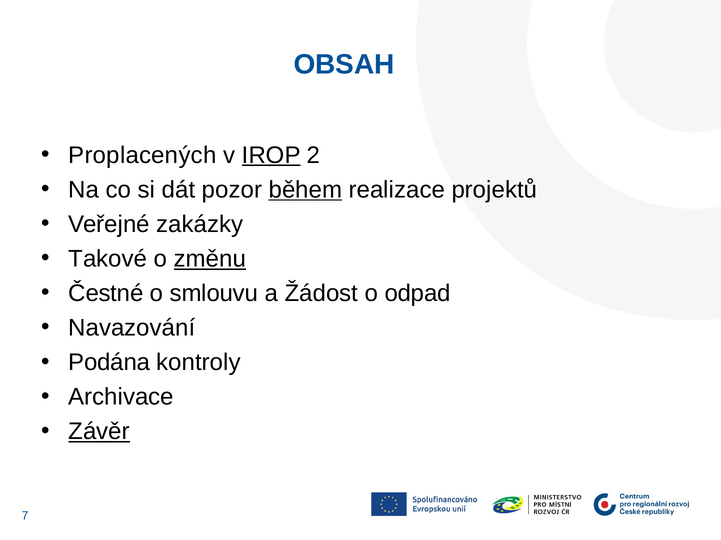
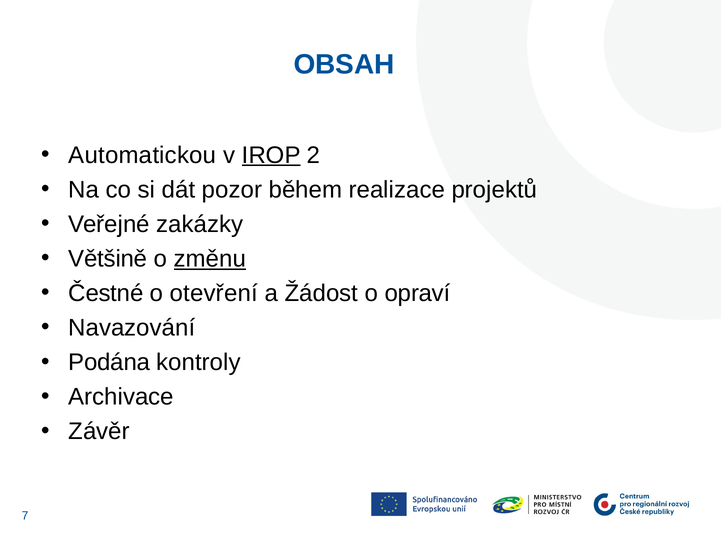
Proplacených: Proplacených -> Automatickou
během underline: present -> none
Takové: Takové -> Většině
smlouvu: smlouvu -> otevření
odpad: odpad -> opraví
Závěr underline: present -> none
